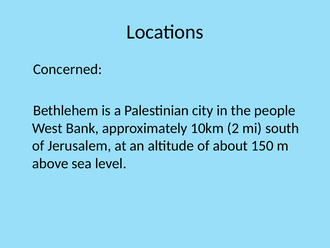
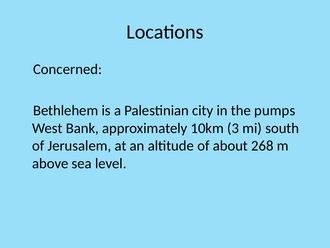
people: people -> pumps
2: 2 -> 3
150: 150 -> 268
